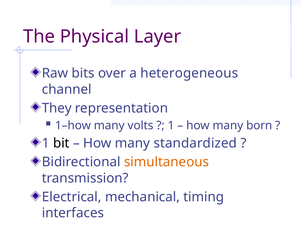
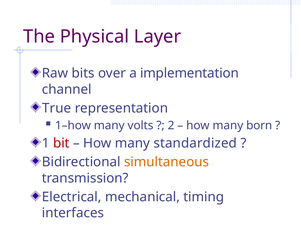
heterogeneous: heterogeneous -> implementation
They: They -> True
1 at (171, 125): 1 -> 2
bit colour: black -> red
